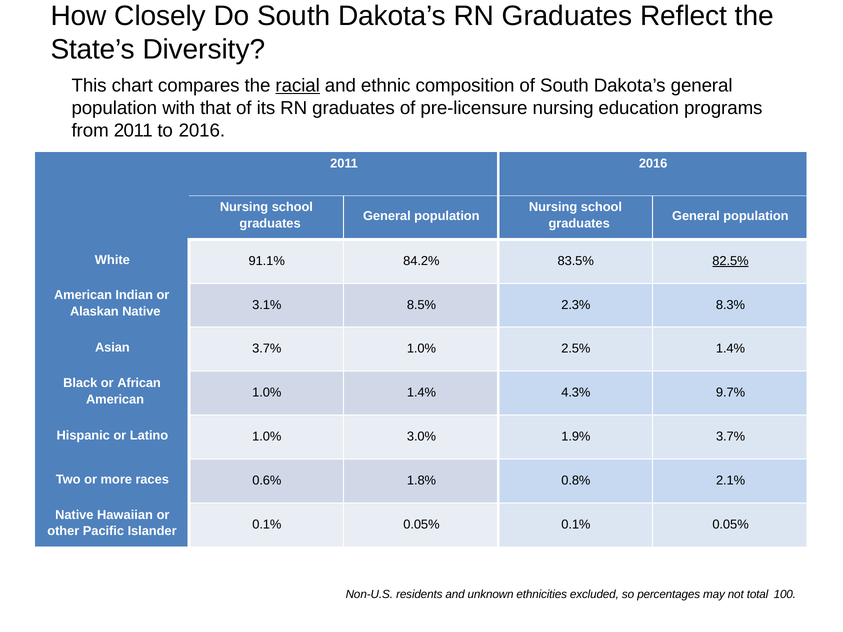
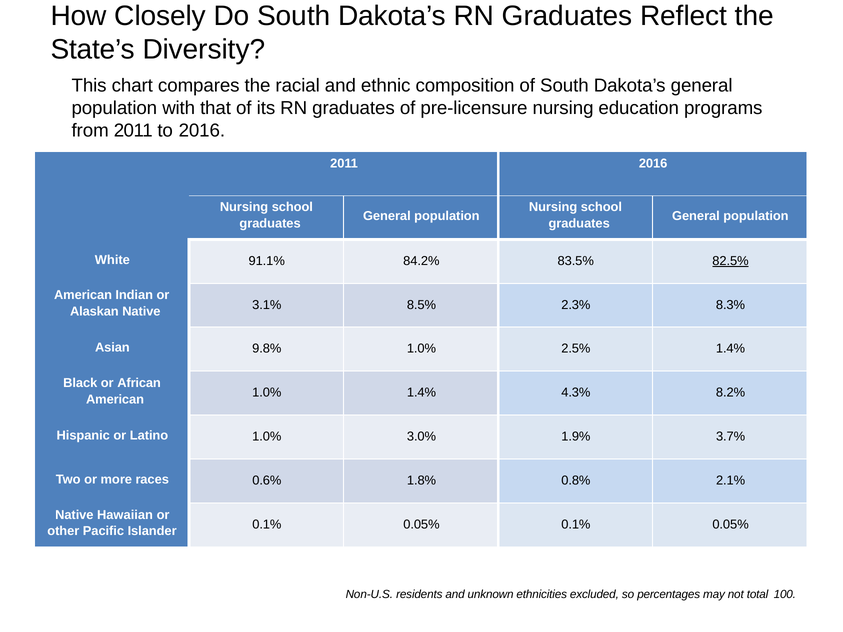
racial underline: present -> none
Asian 3.7%: 3.7% -> 9.8%
9.7%: 9.7% -> 8.2%
